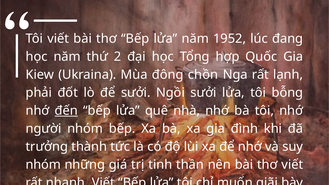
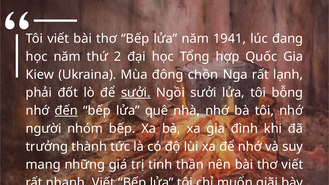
1952: 1952 -> 1941
sưởi at (136, 93) underline: none -> present
nhóm at (43, 165): nhóm -> mang
